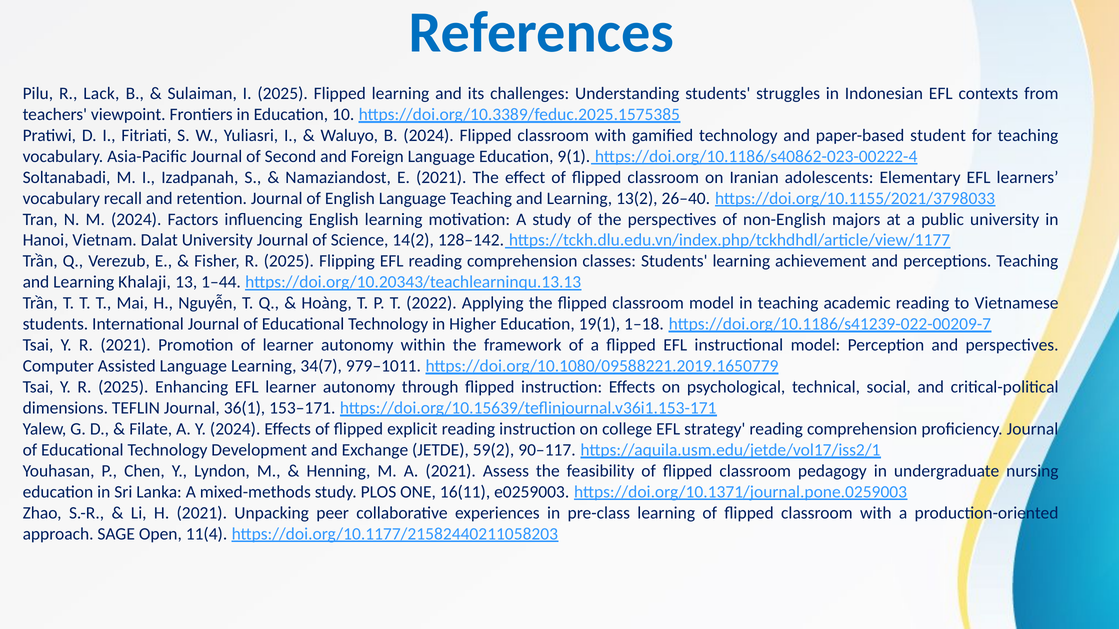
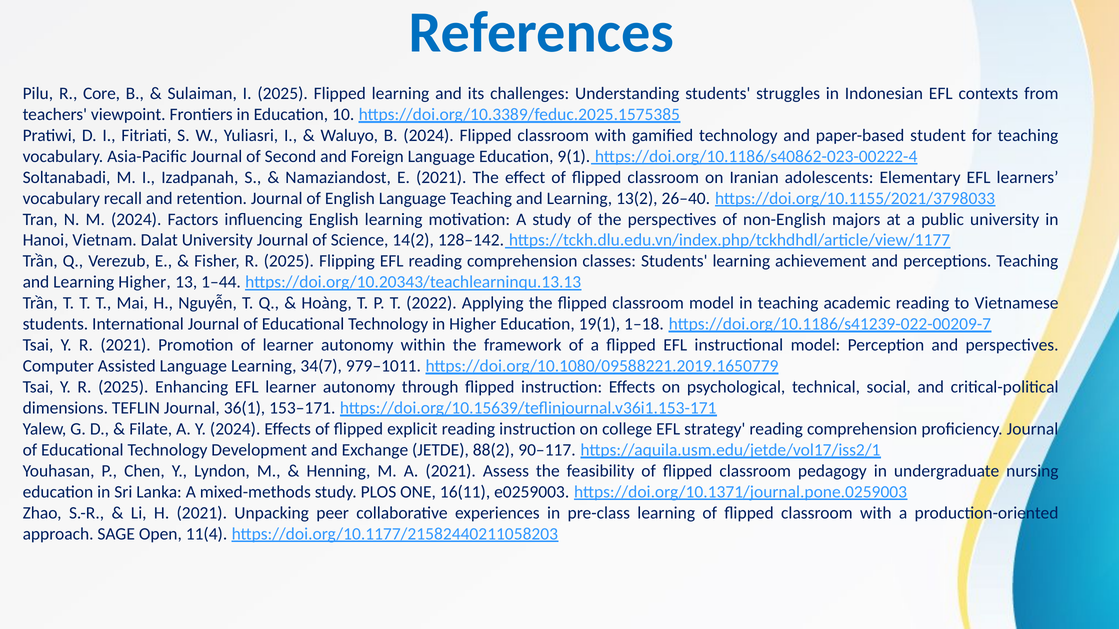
Lack: Lack -> Core
Learning Khalaji: Khalaji -> Higher
59(2: 59(2 -> 88(2
